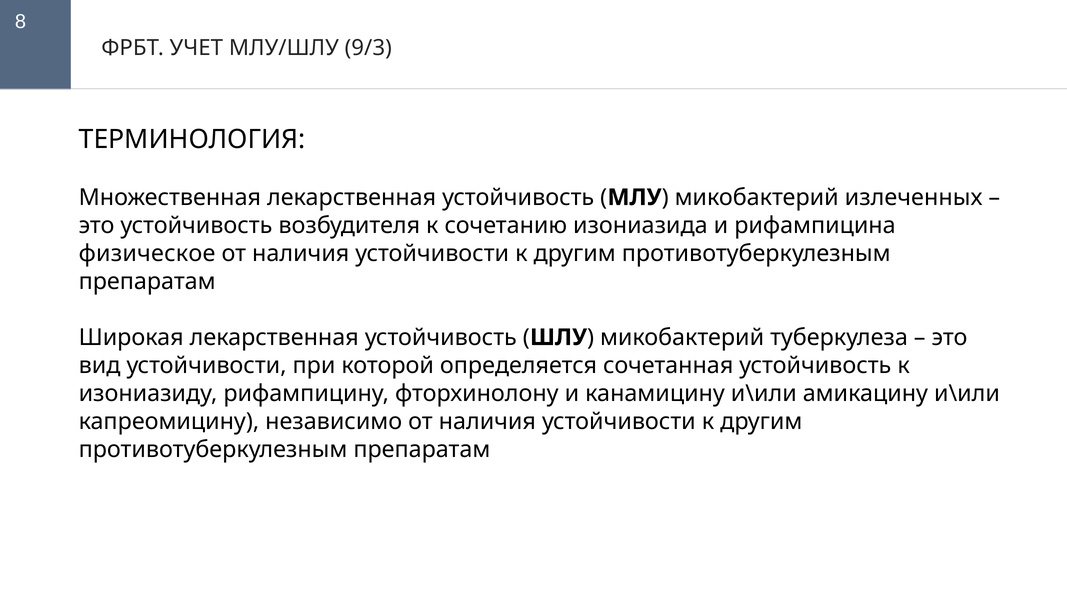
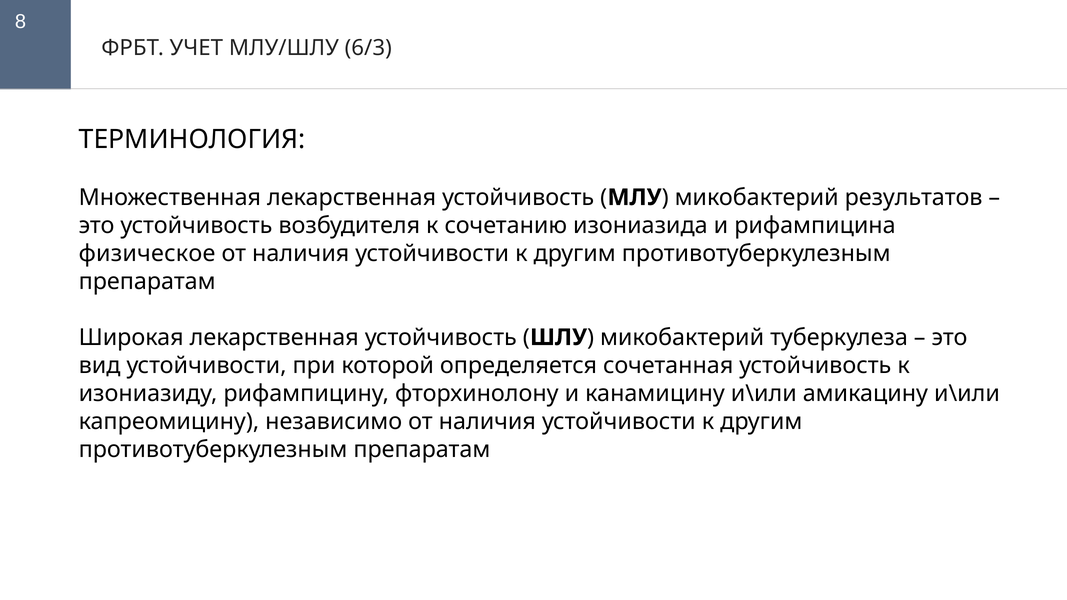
9/3: 9/3 -> 6/3
излеченных: излеченных -> результатов
